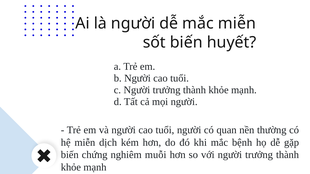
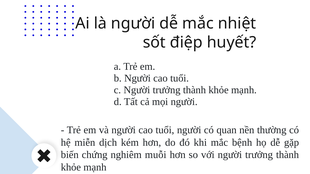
mắc miễn: miễn -> nhiệt
sốt biến: biến -> điệp
